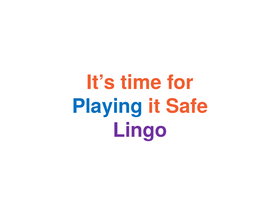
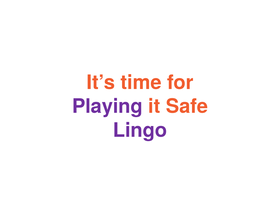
Playing colour: blue -> purple
